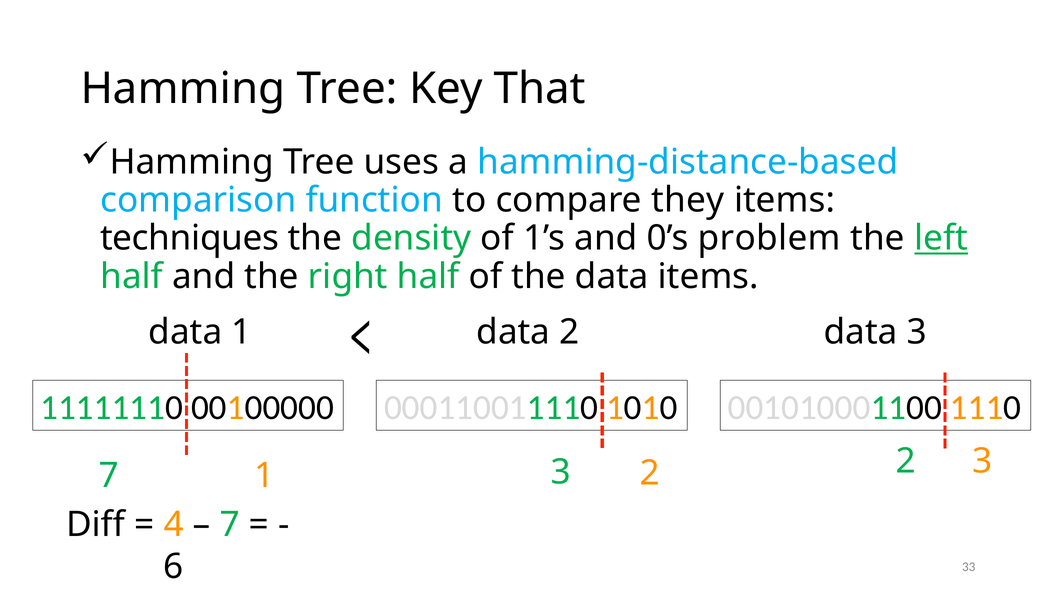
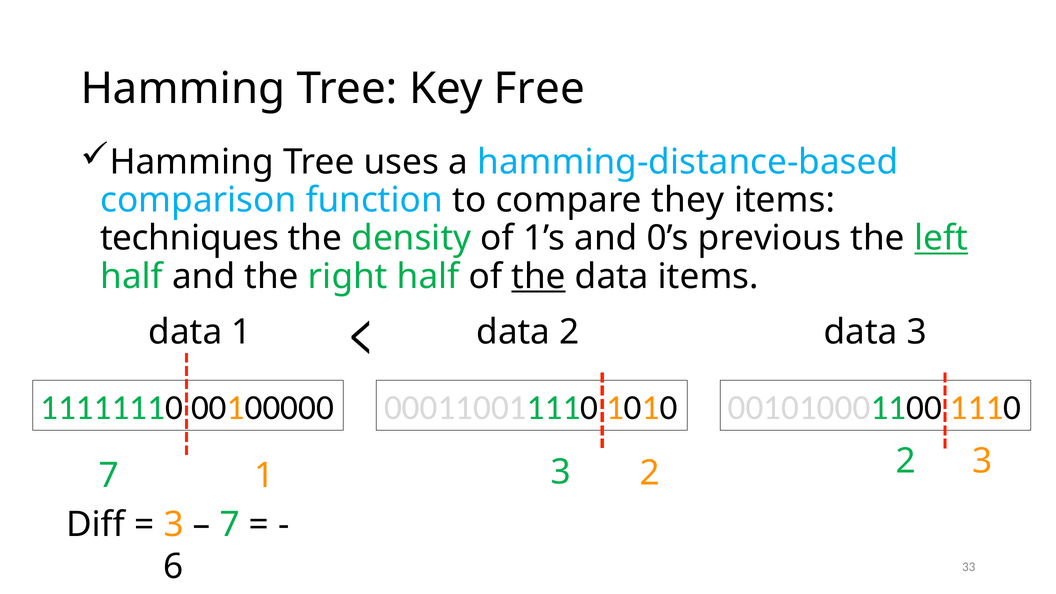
That: That -> Free
problem: problem -> previous
the at (539, 276) underline: none -> present
4 at (174, 524): 4 -> 3
